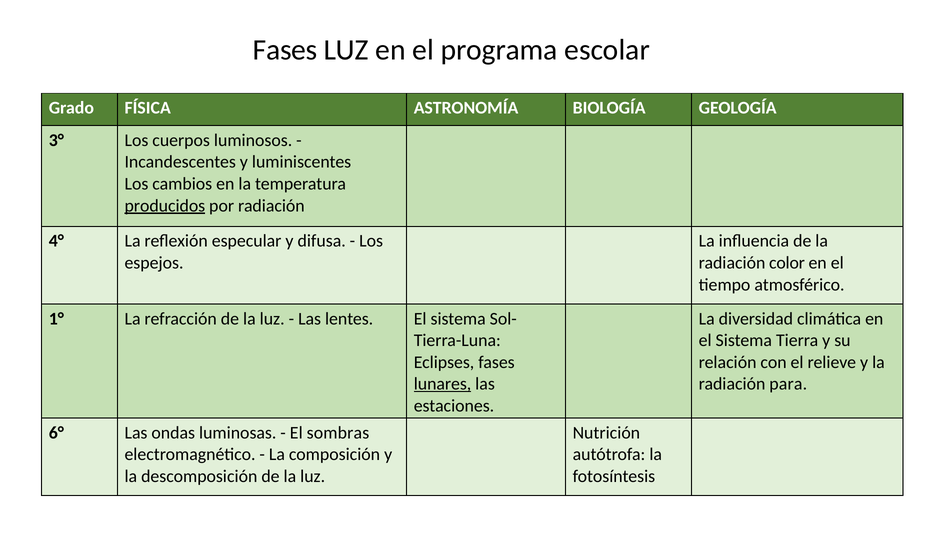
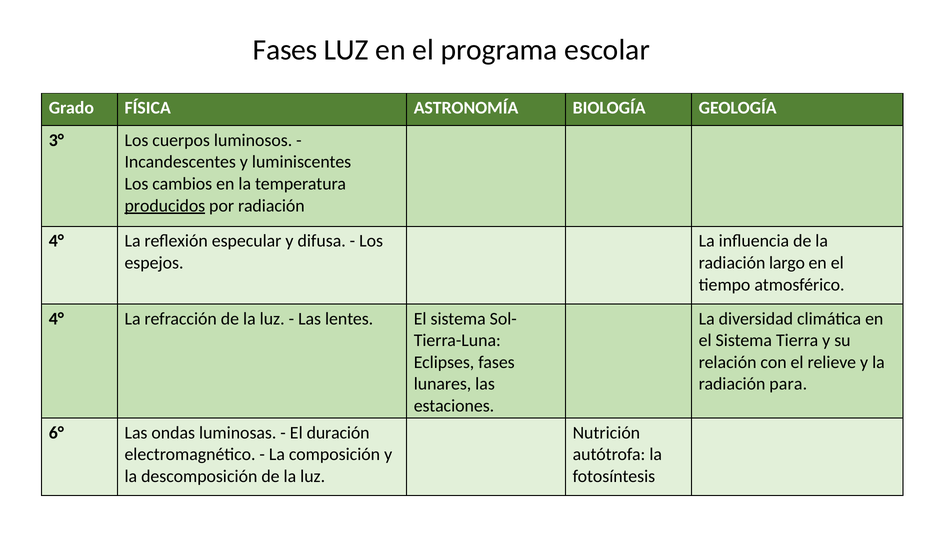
color: color -> largo
1° at (56, 318): 1° -> 4°
lunares underline: present -> none
sombras: sombras -> duración
